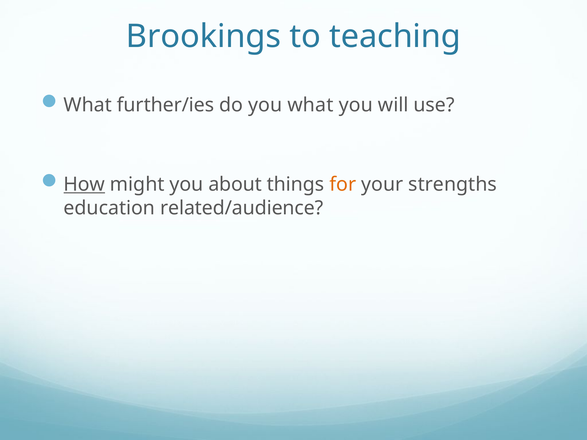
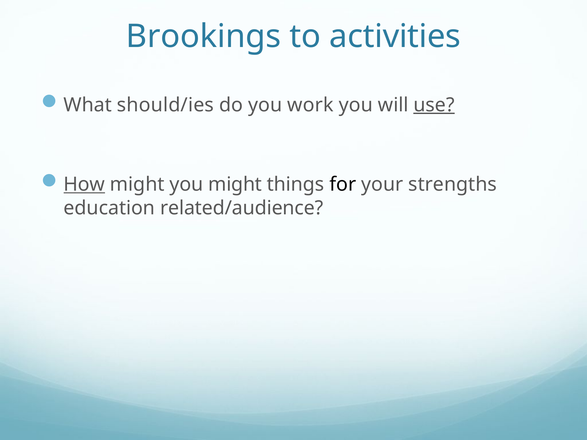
teaching: teaching -> activities
further/ies: further/ies -> should/ies
you what: what -> work
use underline: none -> present
you about: about -> might
for colour: orange -> black
